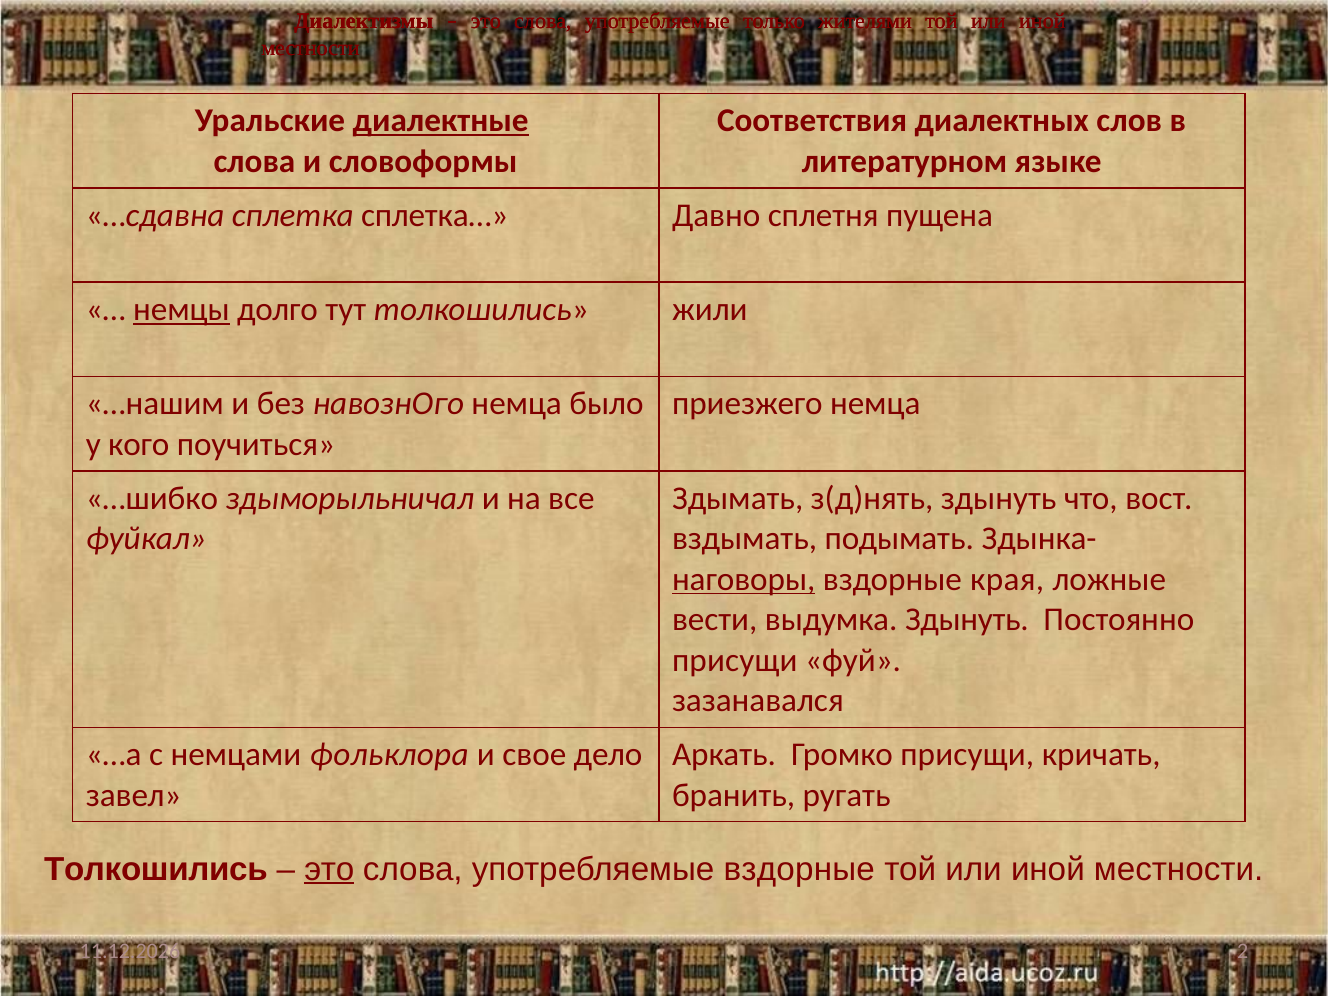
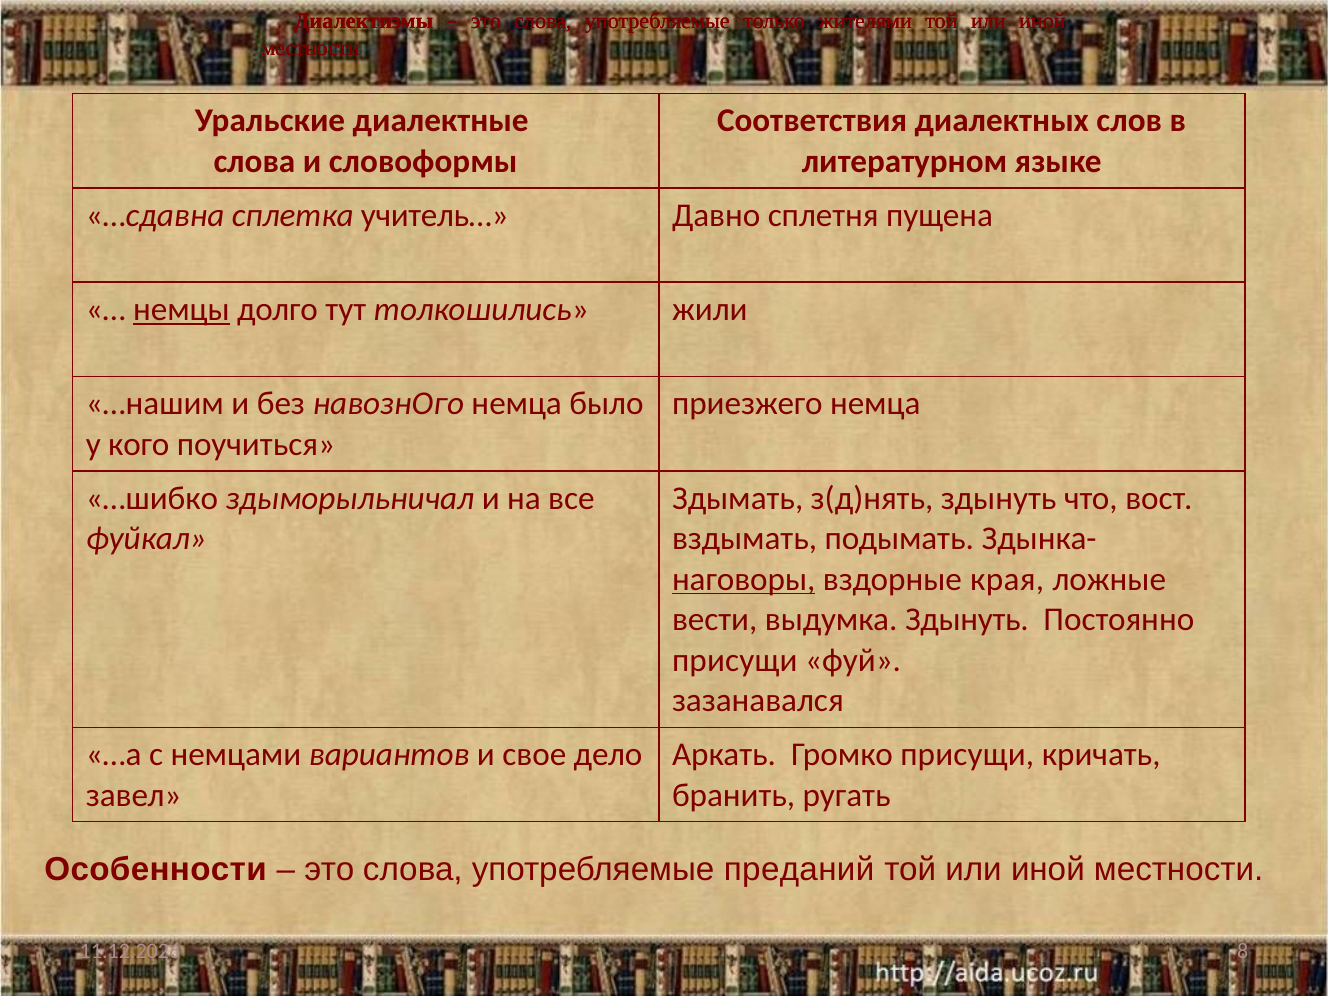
диалектные underline: present -> none
сплетка…: сплетка… -> учитель…
фольклора: фольклора -> вариантов
Толкошились at (156, 869): Толкошились -> Особенности
это at (329, 869) underline: present -> none
употребляемые вздорные: вздорные -> преданий
2: 2 -> 8
